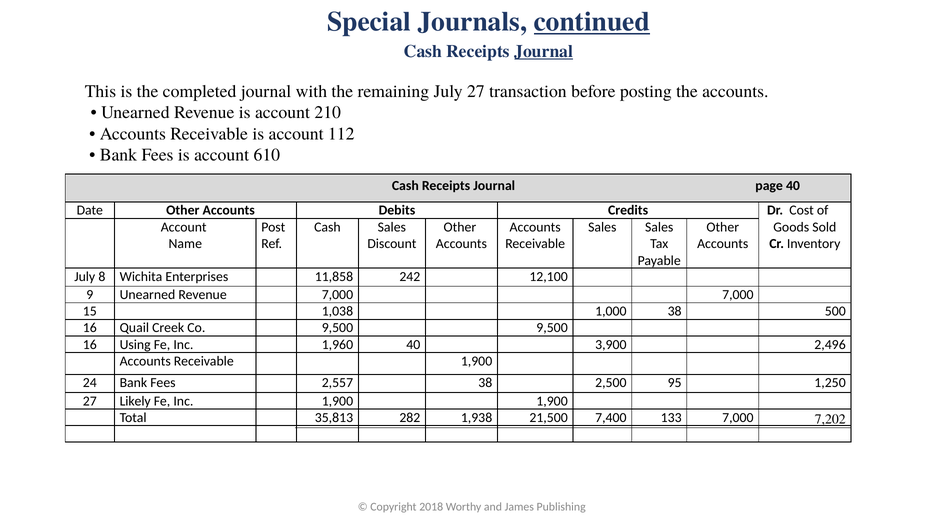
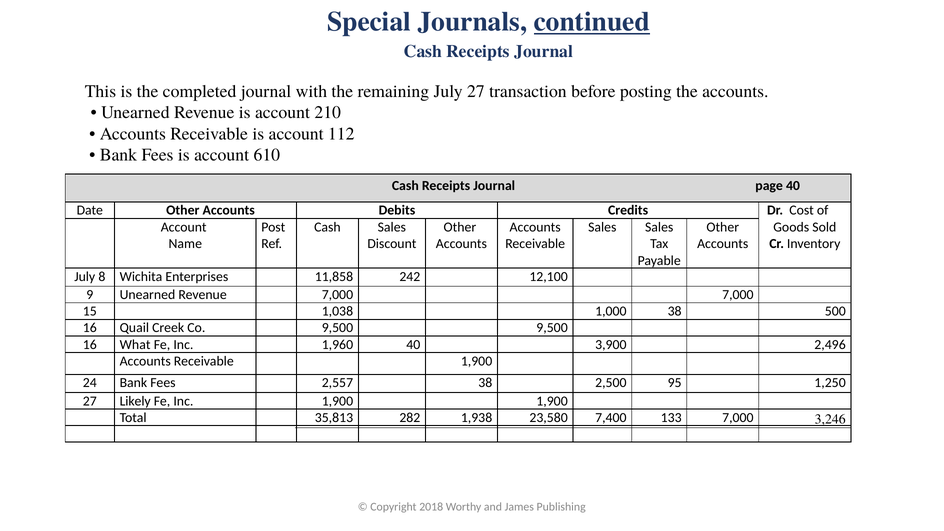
Journal at (544, 51) underline: present -> none
Using: Using -> What
21,500: 21,500 -> 23,580
7,202: 7,202 -> 3,246
